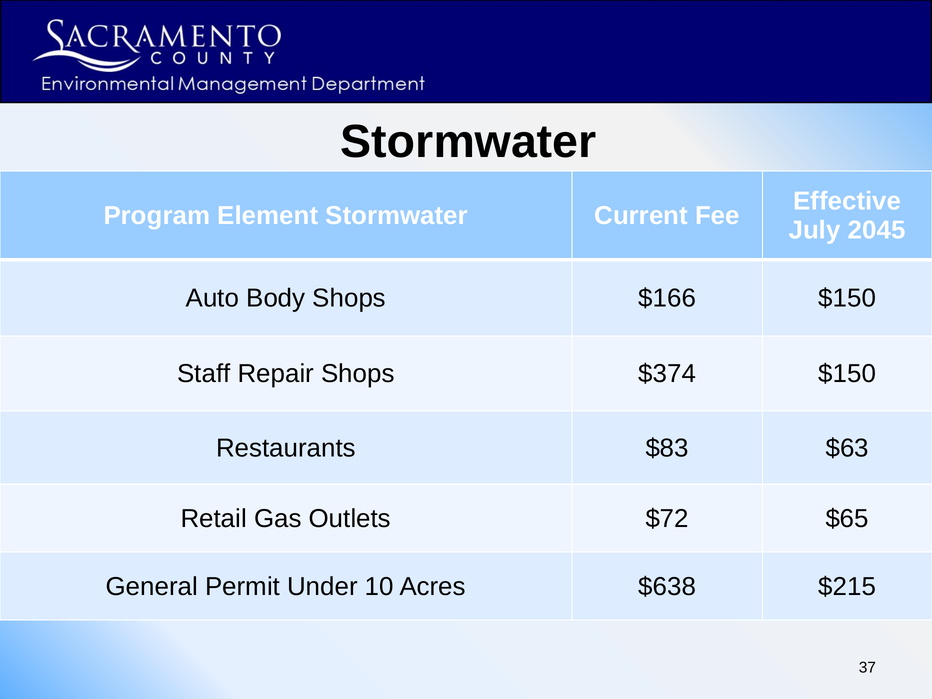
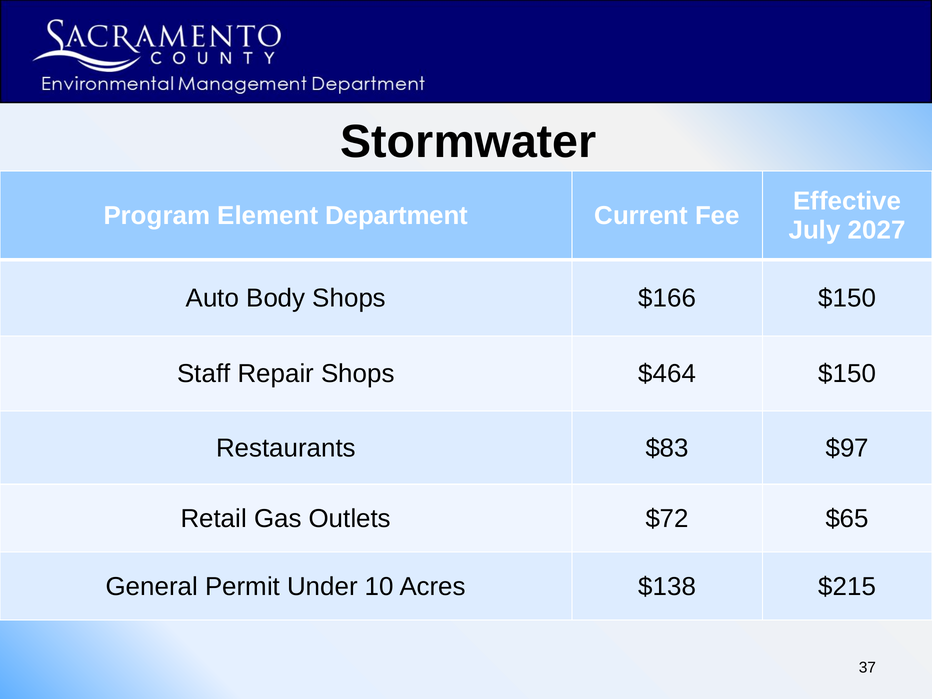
Element Stormwater: Stormwater -> Department
2045: 2045 -> 2027
$374: $374 -> $464
$63: $63 -> $97
$638: $638 -> $138
